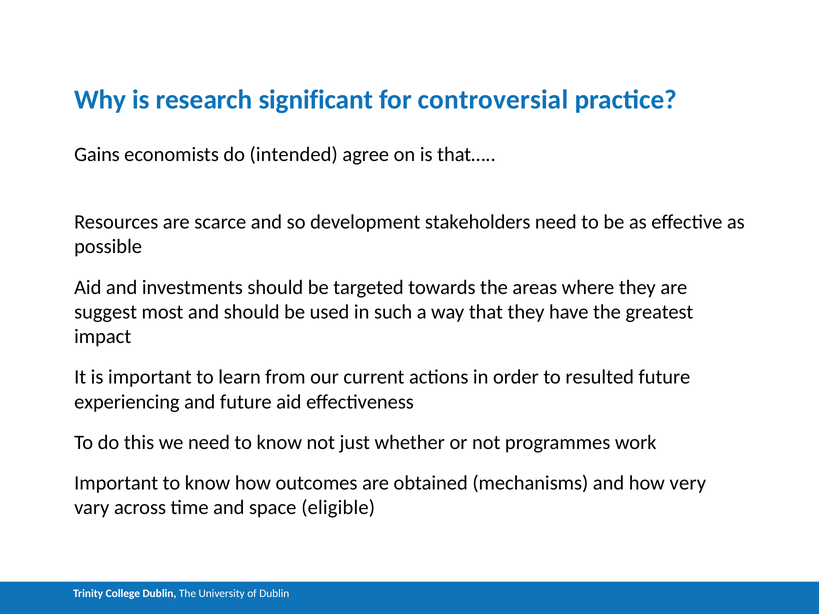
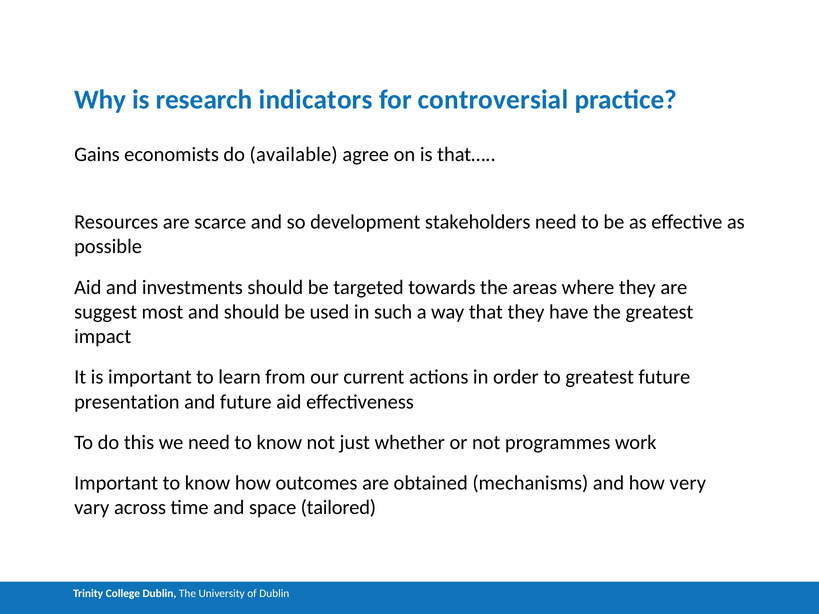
significant: significant -> indicators
intended: intended -> available
to resulted: resulted -> greatest
experiencing: experiencing -> presentation
eligible: eligible -> tailored
